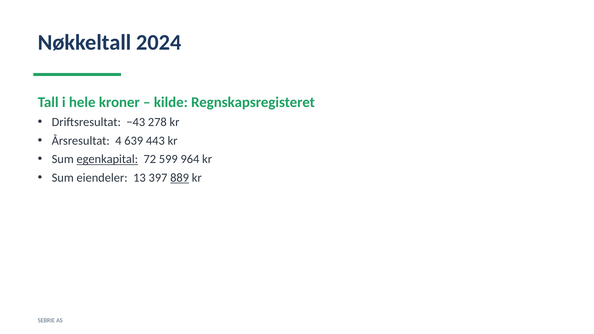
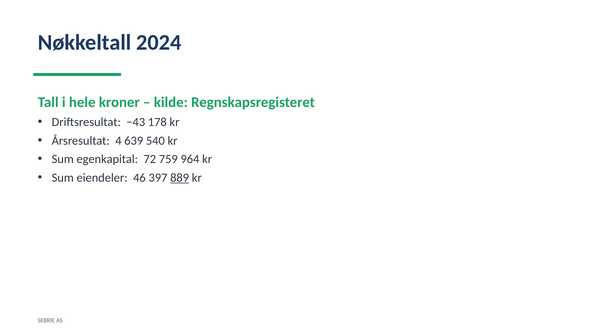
278: 278 -> 178
443: 443 -> 540
egenkapital underline: present -> none
599: 599 -> 759
13: 13 -> 46
